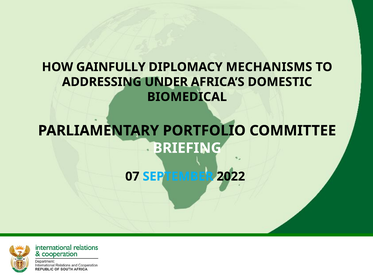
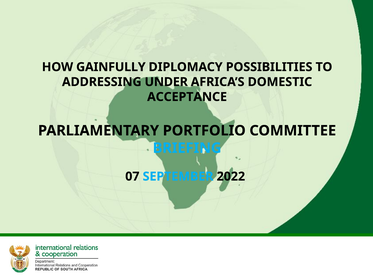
MECHANISMS: MECHANISMS -> POSSIBILITIES
BIOMEDICAL: BIOMEDICAL -> ACCEPTANCE
BRIEFING colour: white -> light blue
